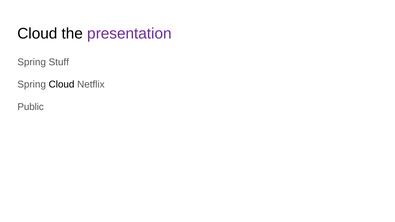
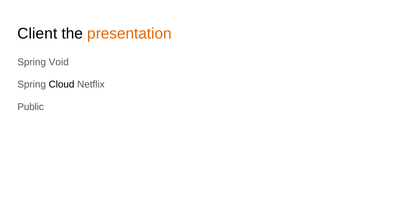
Cloud at (37, 33): Cloud -> Client
presentation colour: purple -> orange
Stuff: Stuff -> Void
